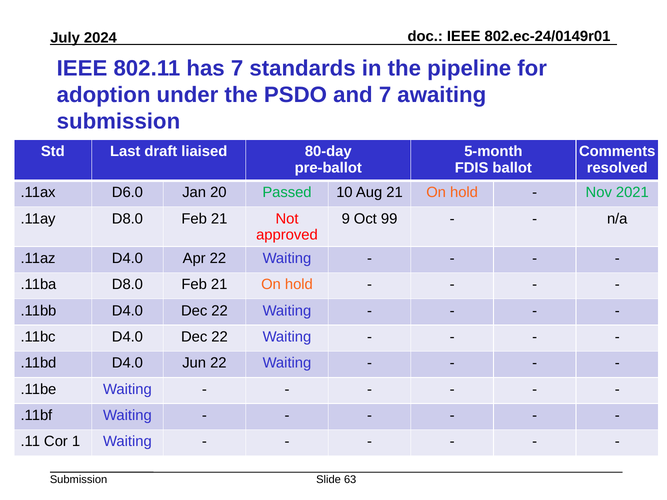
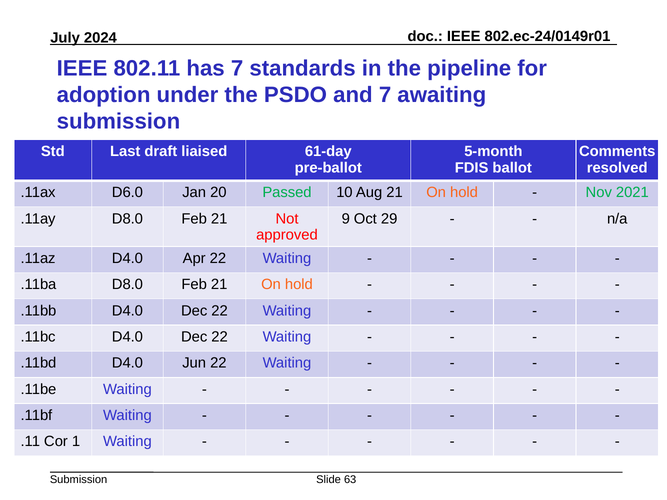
80-day: 80-day -> 61-day
99: 99 -> 29
